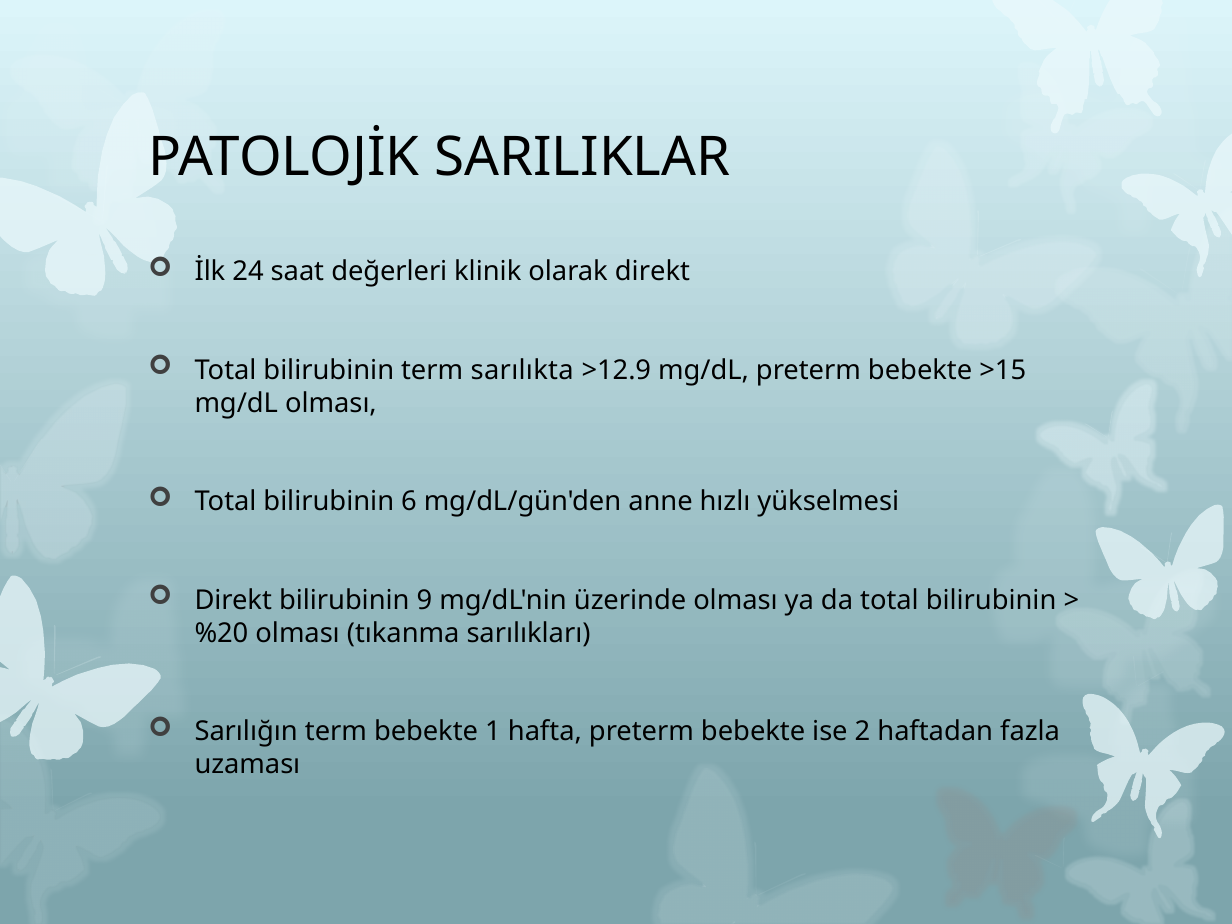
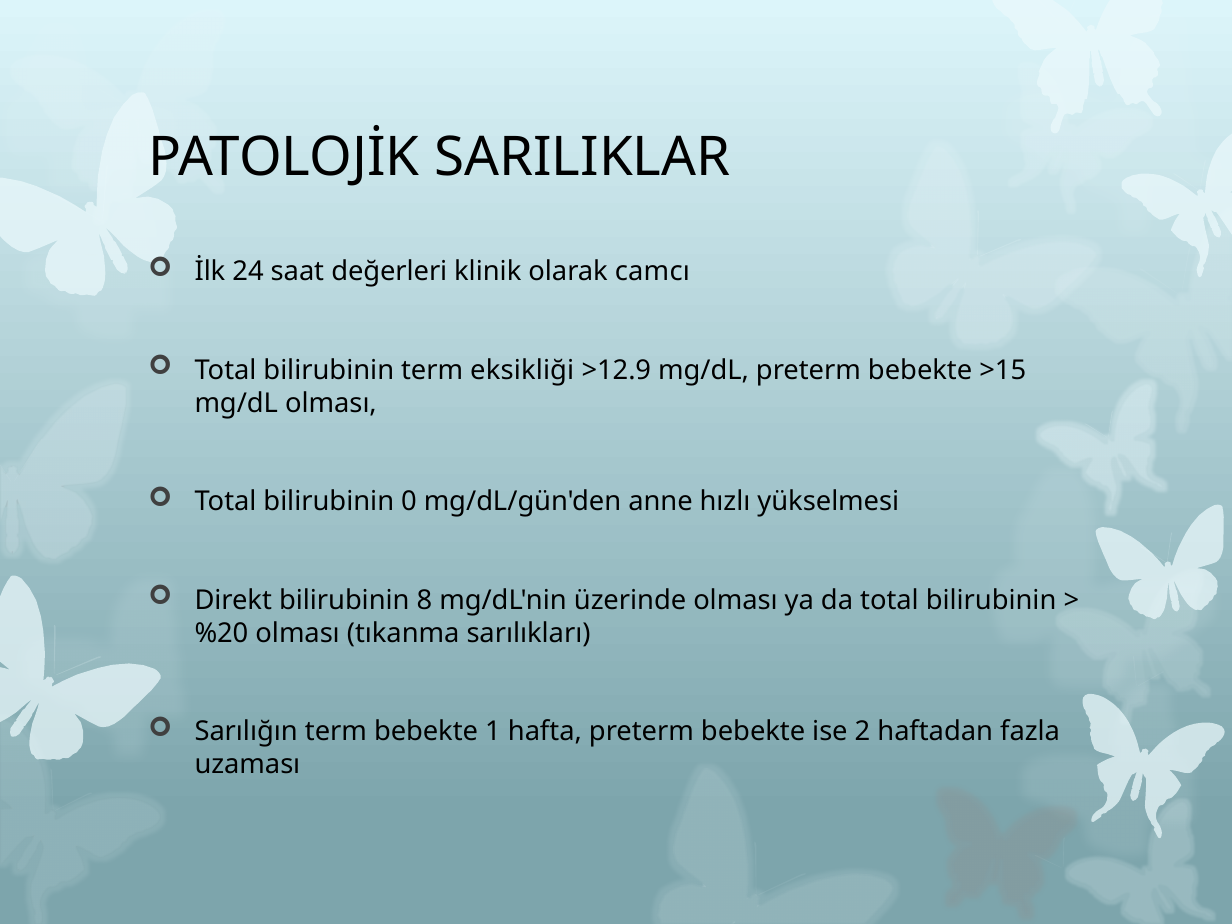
olarak direkt: direkt -> camcı
sarılıkta: sarılıkta -> eksikliği
6: 6 -> 0
9: 9 -> 8
